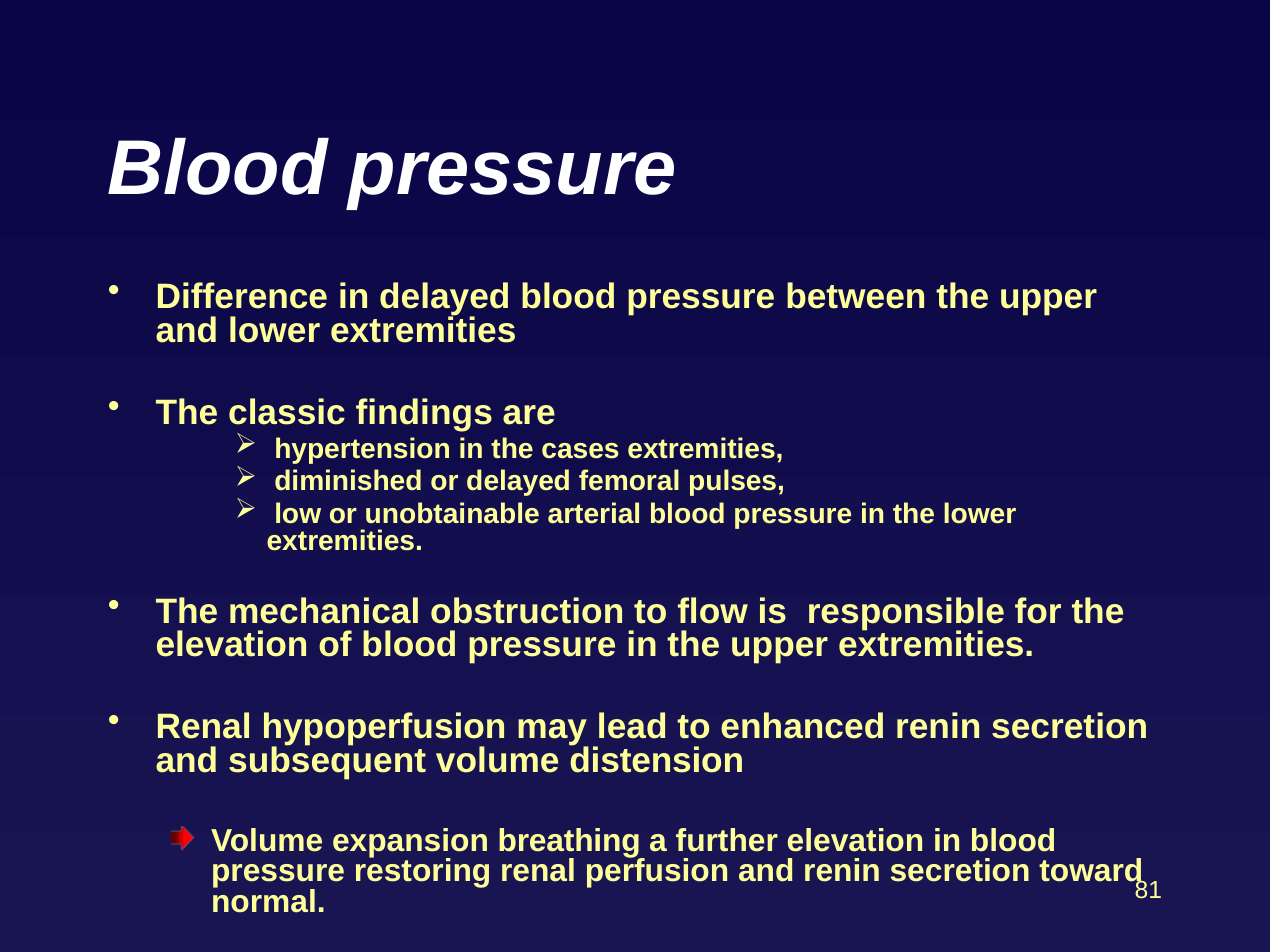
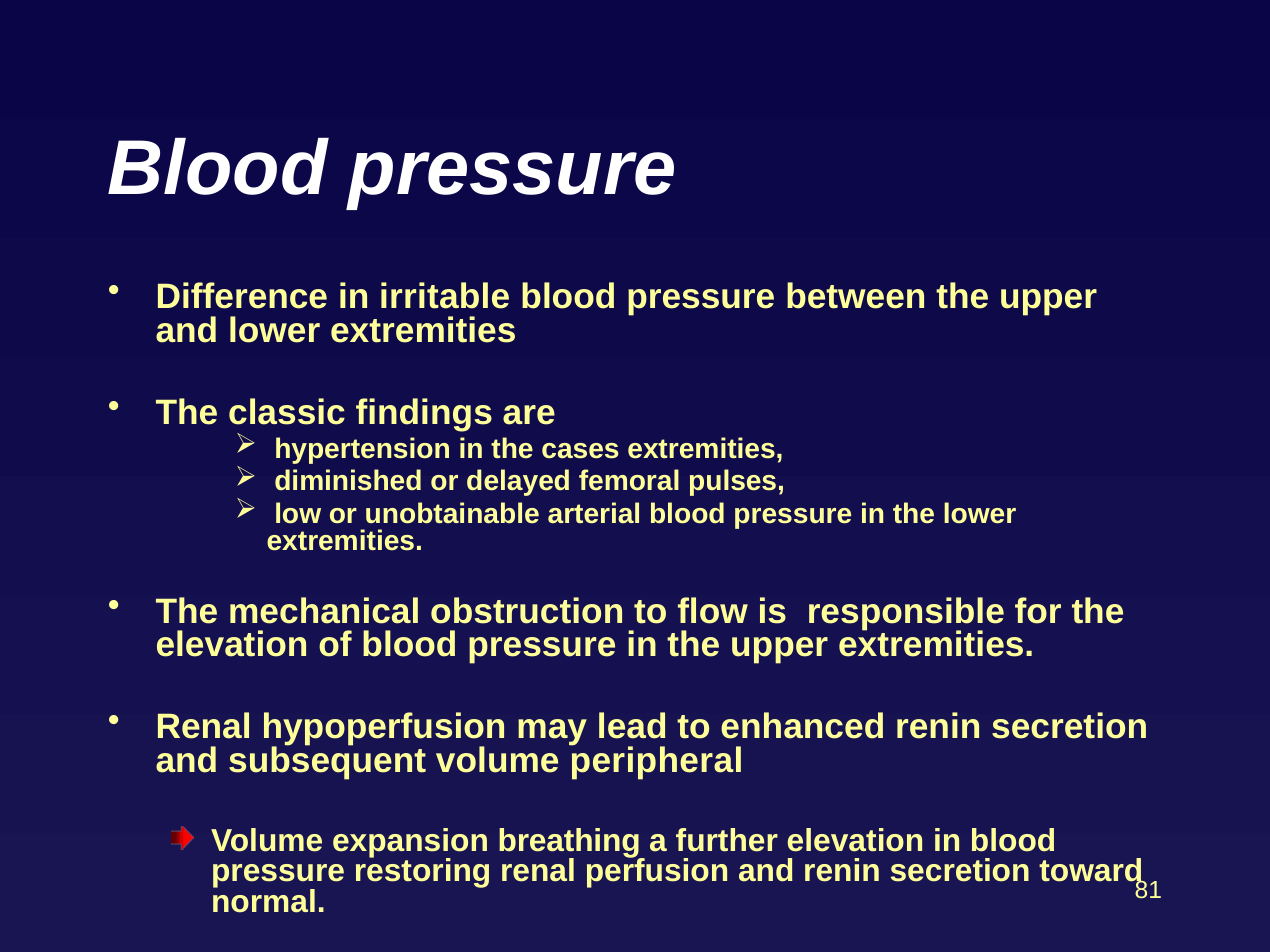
in delayed: delayed -> irritable
distension: distension -> peripheral
